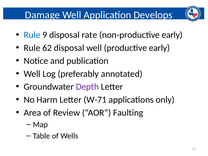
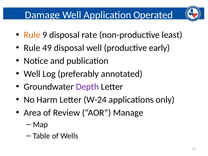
Develops: Develops -> Operated
Rule at (32, 35) colour: blue -> orange
non-productive early: early -> least
62: 62 -> 49
W-71: W-71 -> W-24
Faulting: Faulting -> Manage
